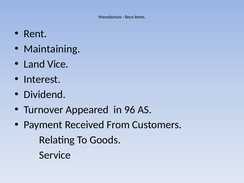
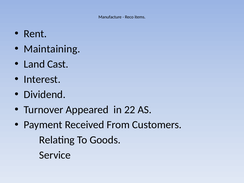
Vice: Vice -> Cast
96: 96 -> 22
